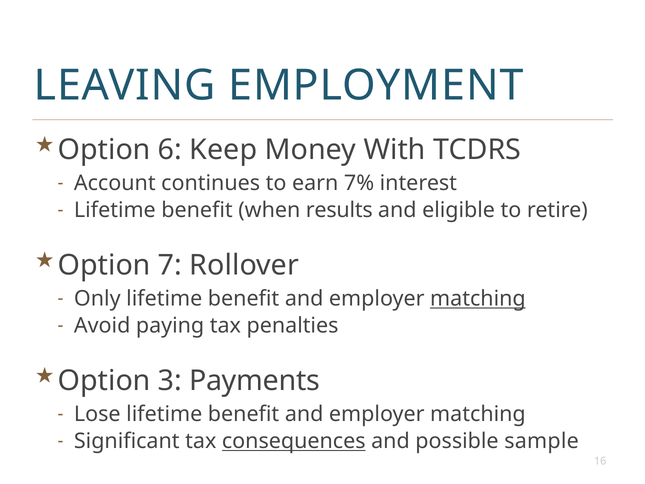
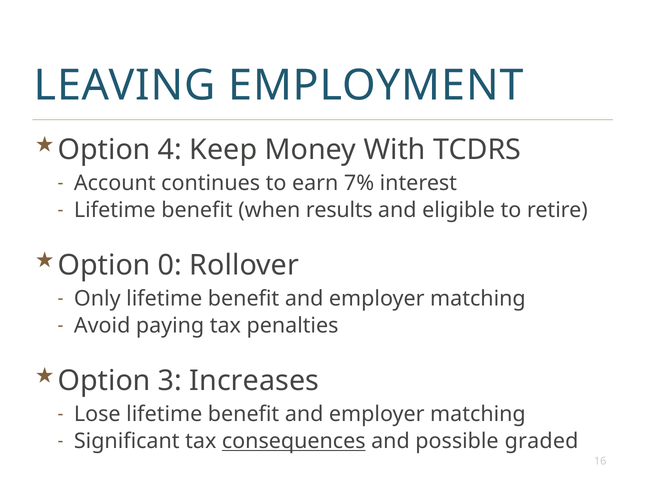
6: 6 -> 4
7: 7 -> 0
matching at (478, 299) underline: present -> none
Payments: Payments -> Increases
sample: sample -> graded
